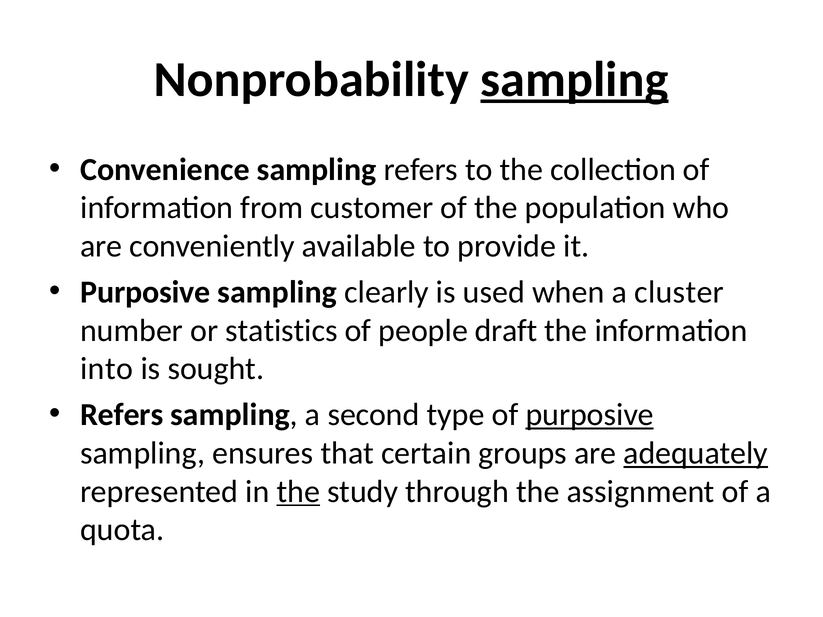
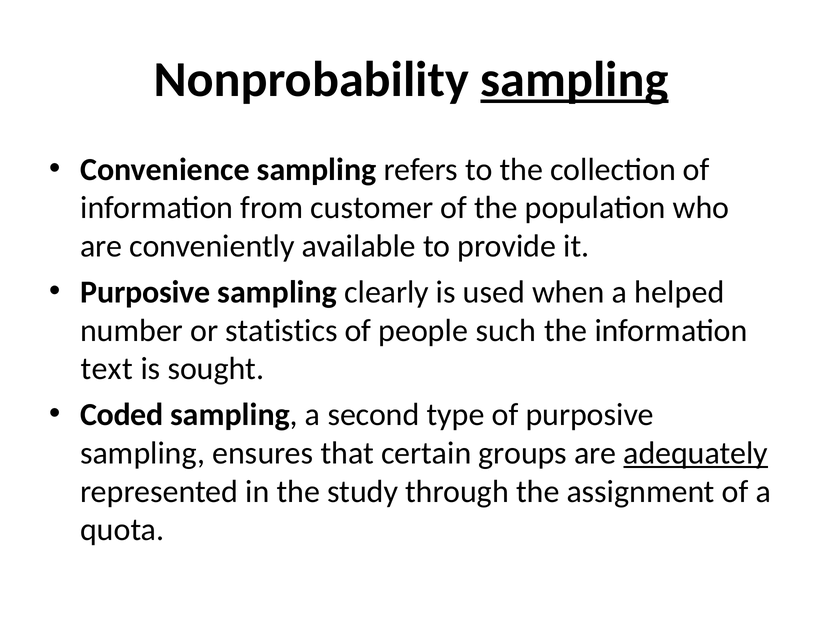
cluster: cluster -> helped
draft: draft -> such
into: into -> text
Refers at (122, 415): Refers -> Coded
purposive at (590, 415) underline: present -> none
the at (298, 492) underline: present -> none
